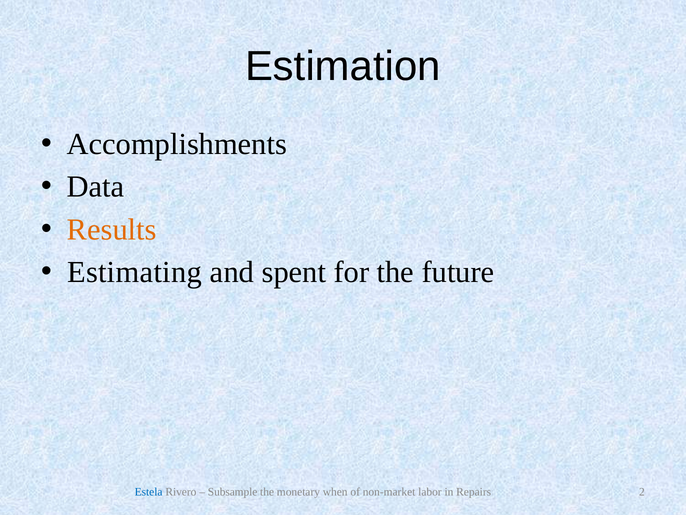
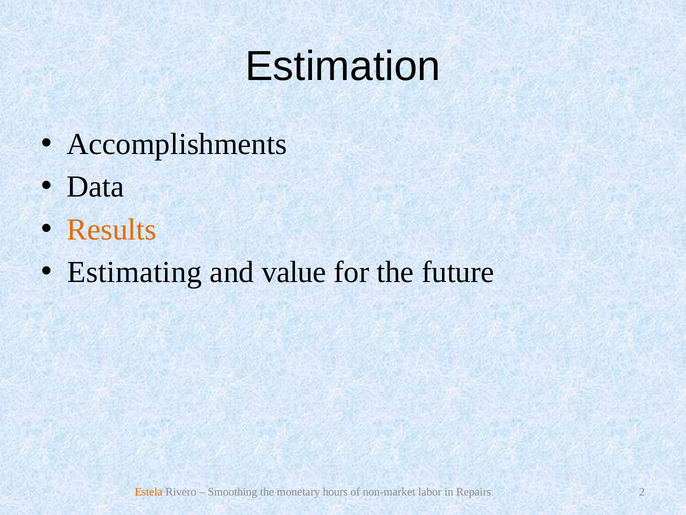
spent: spent -> value
Estela colour: blue -> orange
Subsample: Subsample -> Smoothing
when: when -> hours
